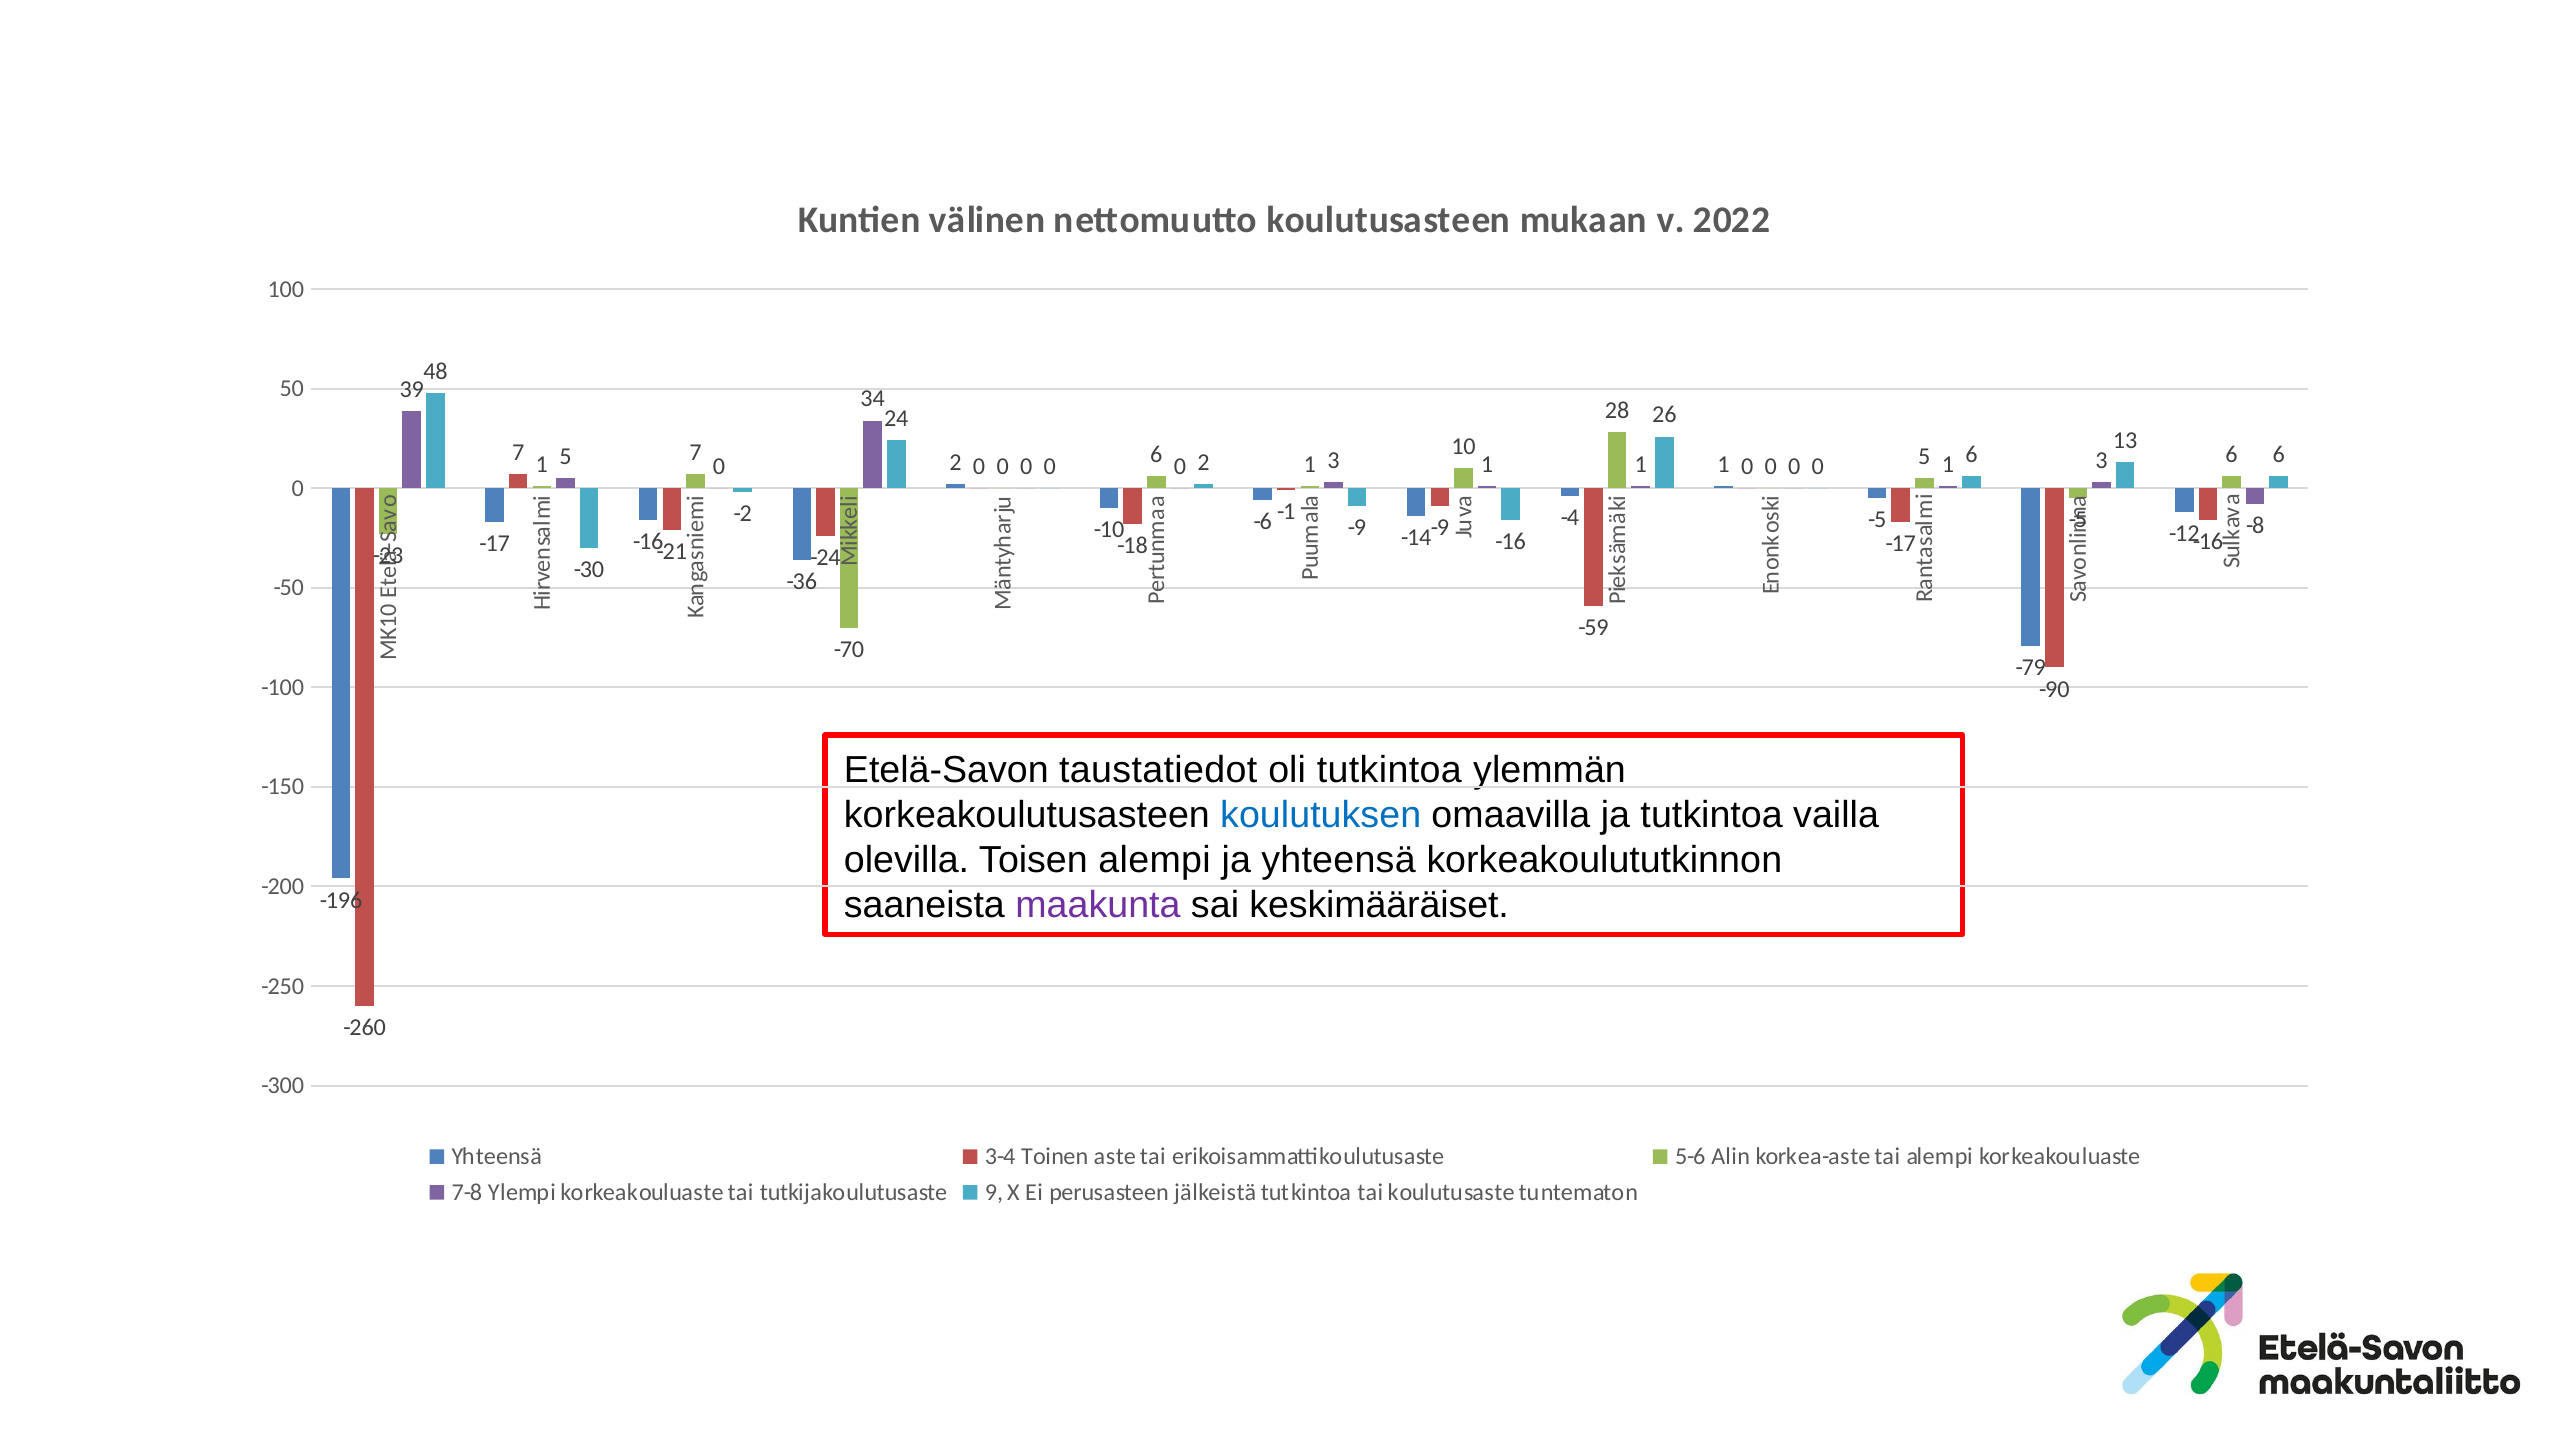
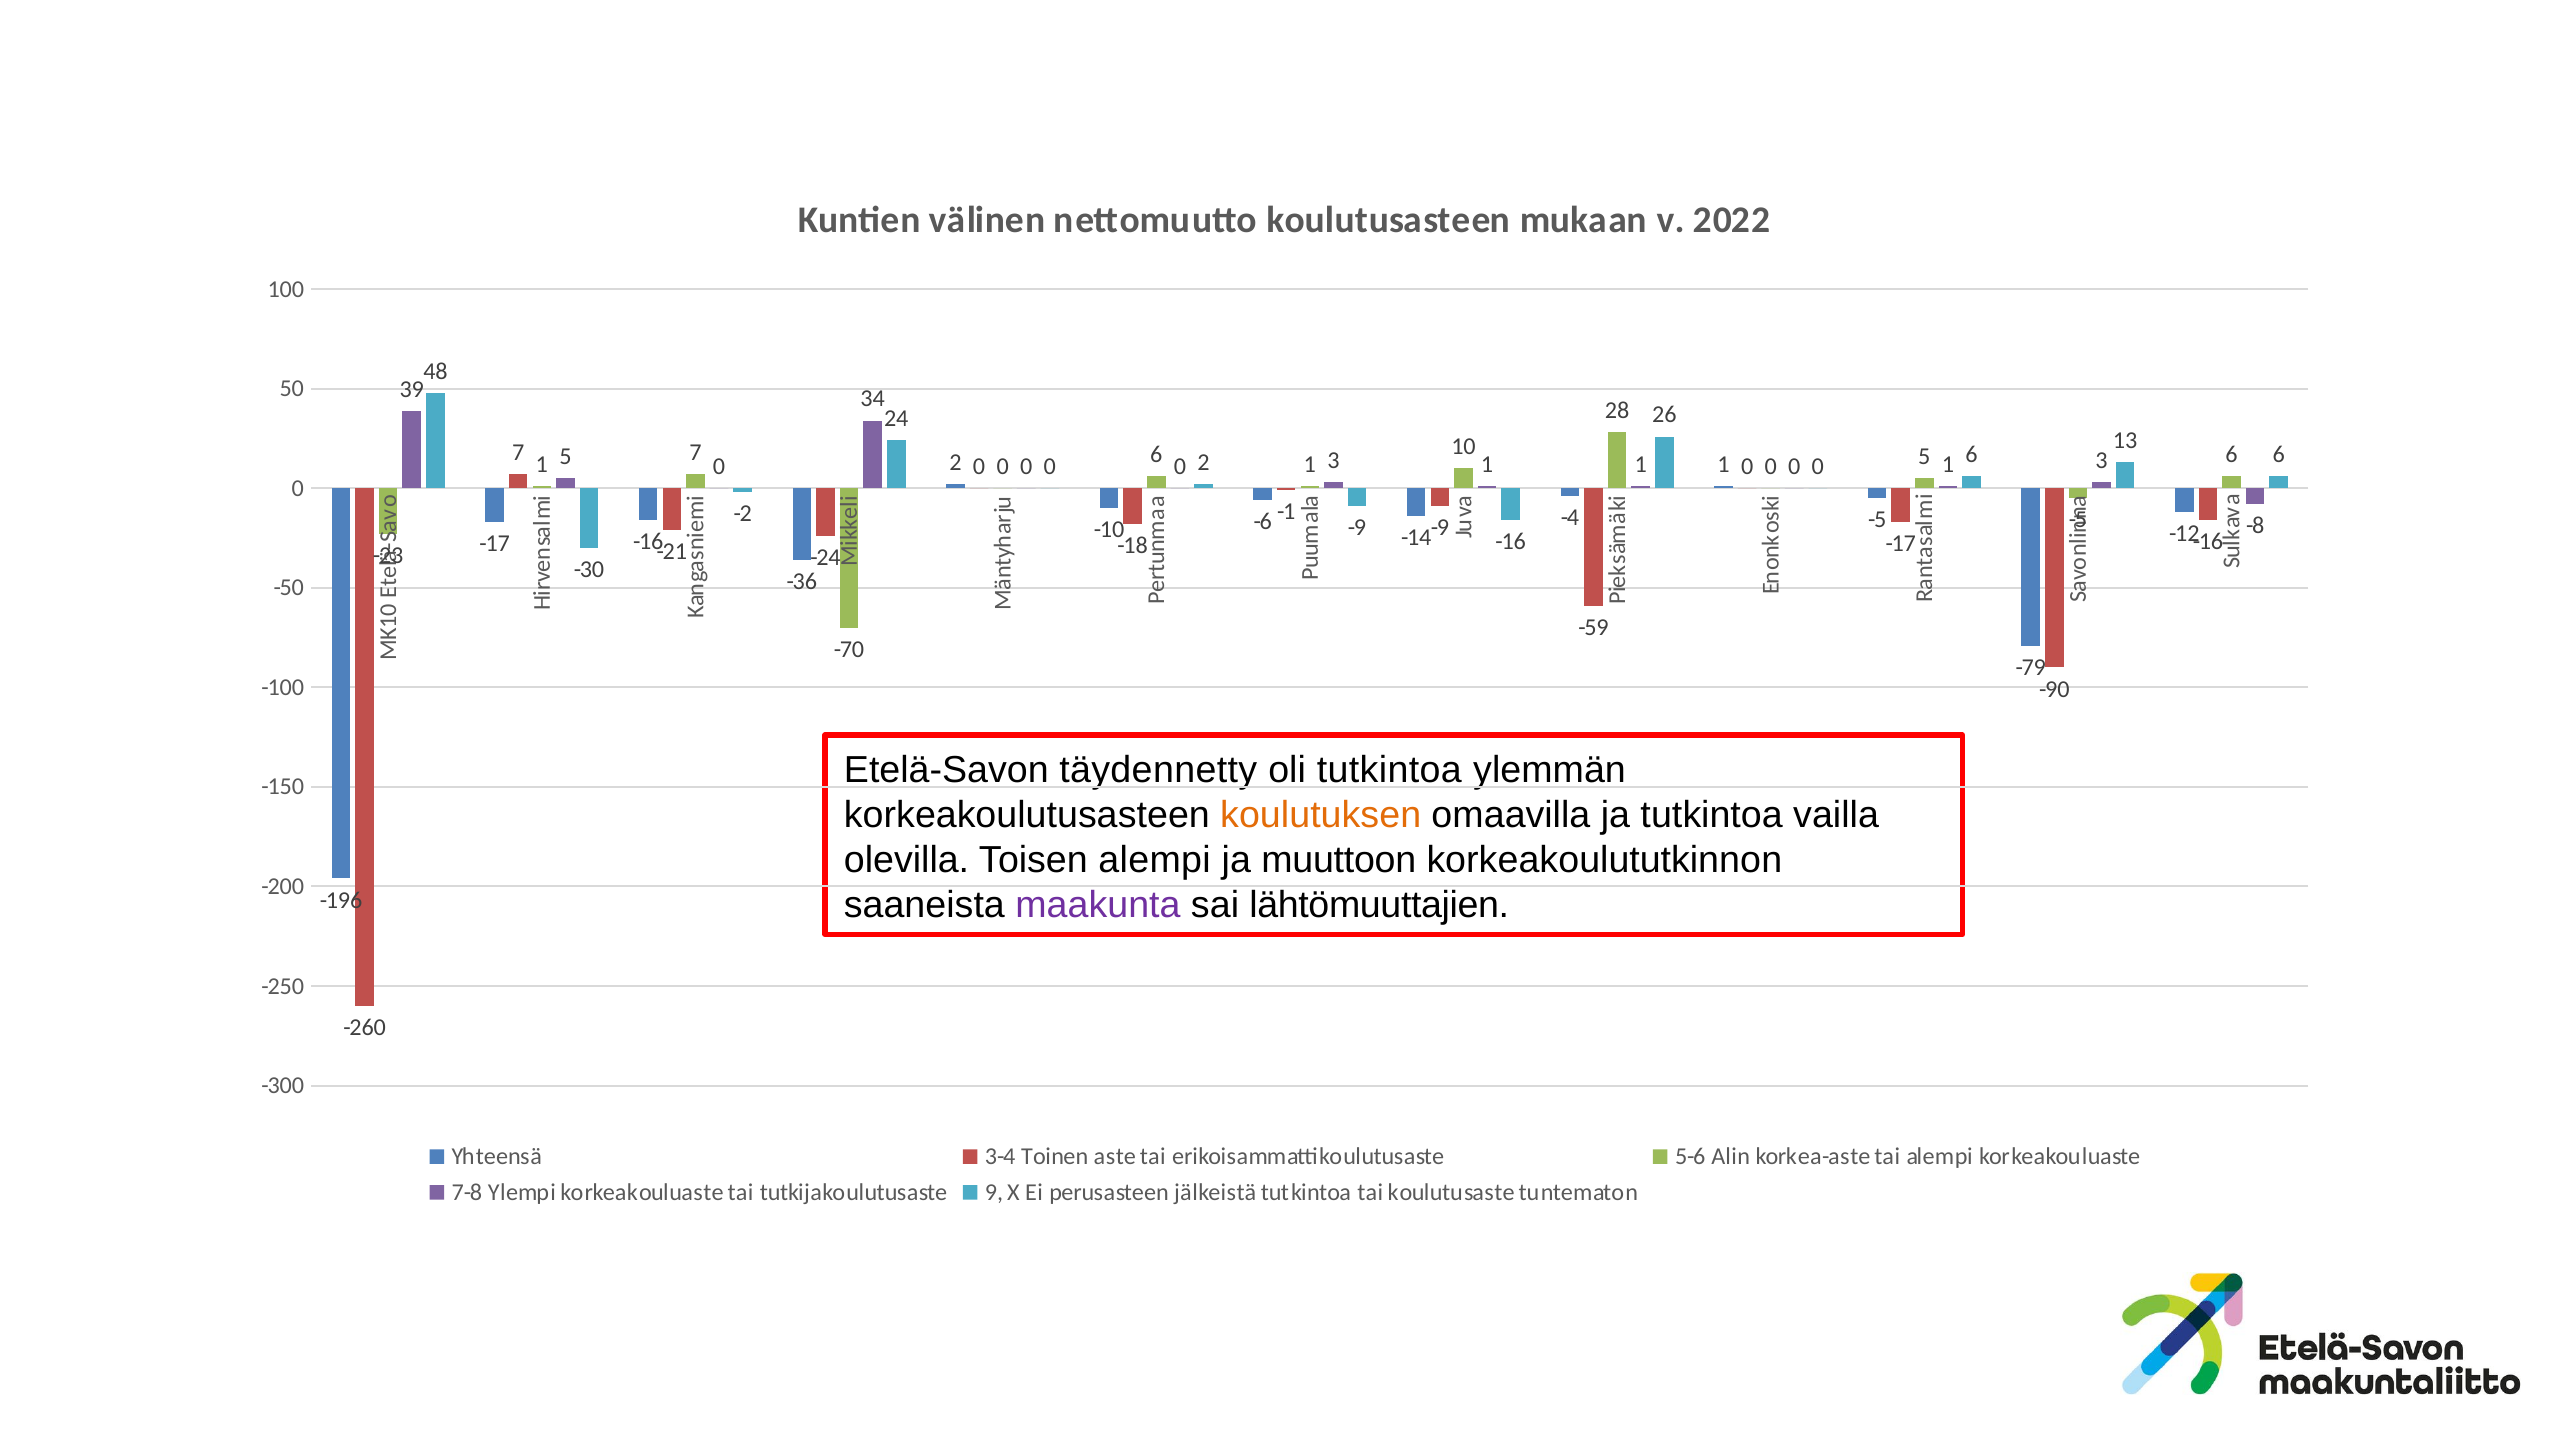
taustatiedot: taustatiedot -> täydennetty
koulutuksen colour: blue -> orange
ja yhteensä: yhteensä -> muuttoon
keskimääräiset: keskimääräiset -> lähtömuuttajien
